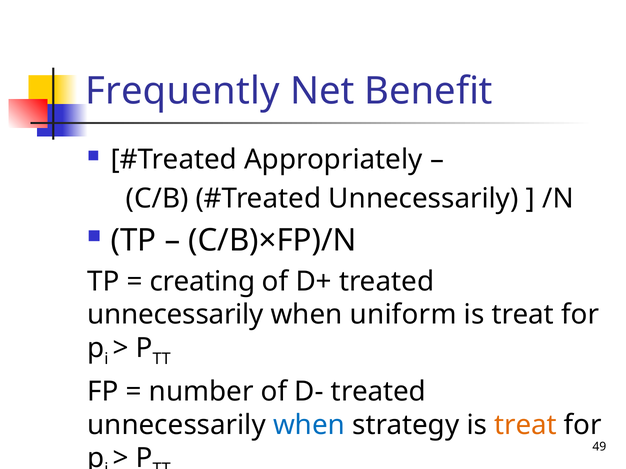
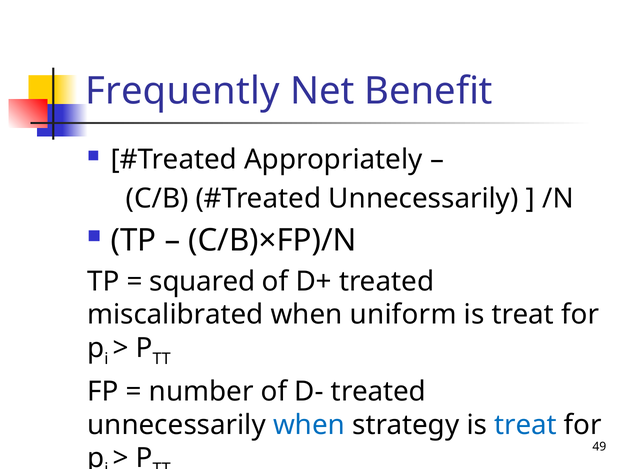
creating: creating -> squared
unnecessarily at (175, 315): unnecessarily -> miscalibrated
treat at (525, 425) colour: orange -> blue
